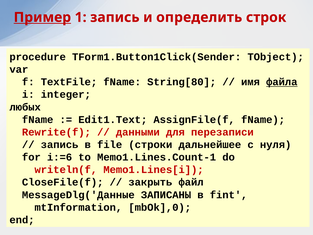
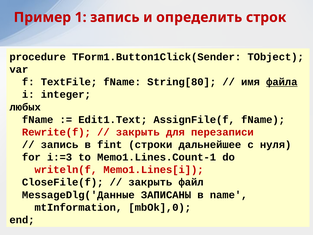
Пример underline: present -> none
данными at (138, 132): данными -> закрыть
file: file -> fint
i:=6: i:=6 -> i:=3
fint: fint -> name
